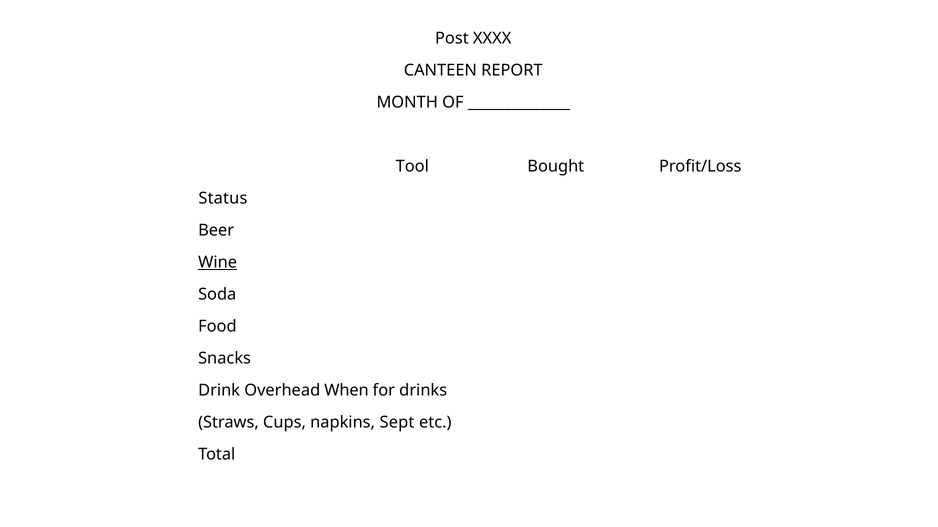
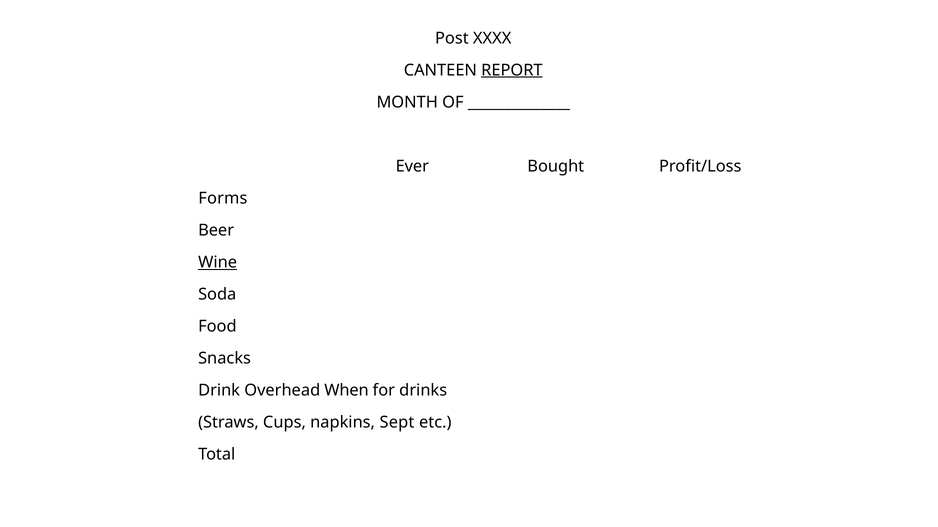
REPORT underline: none -> present
Tool: Tool -> Ever
Status: Status -> Forms
